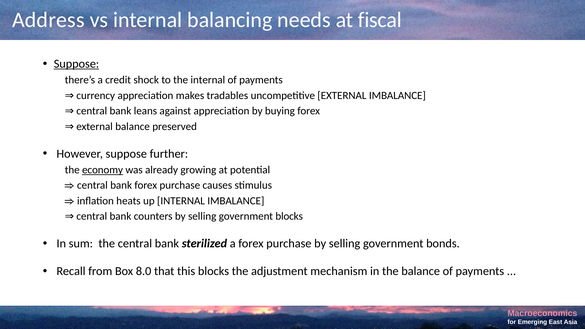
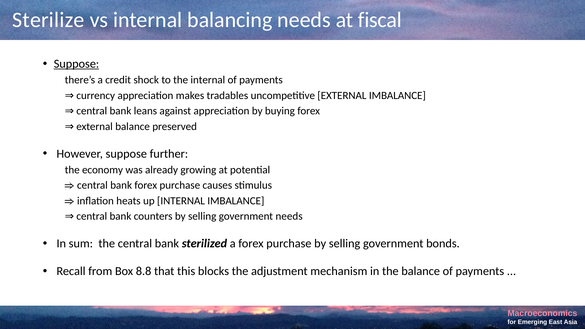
Address: Address -> Sterilize
economy underline: present -> none
government blocks: blocks -> needs
8.0: 8.0 -> 8.8
